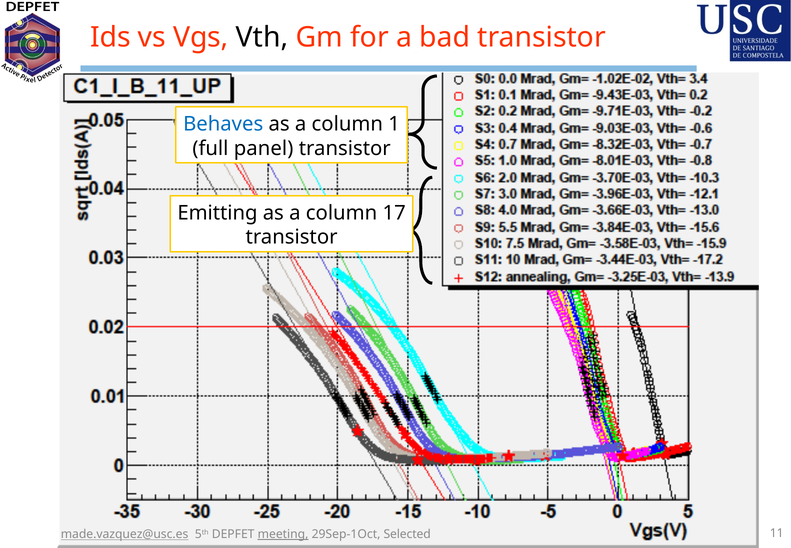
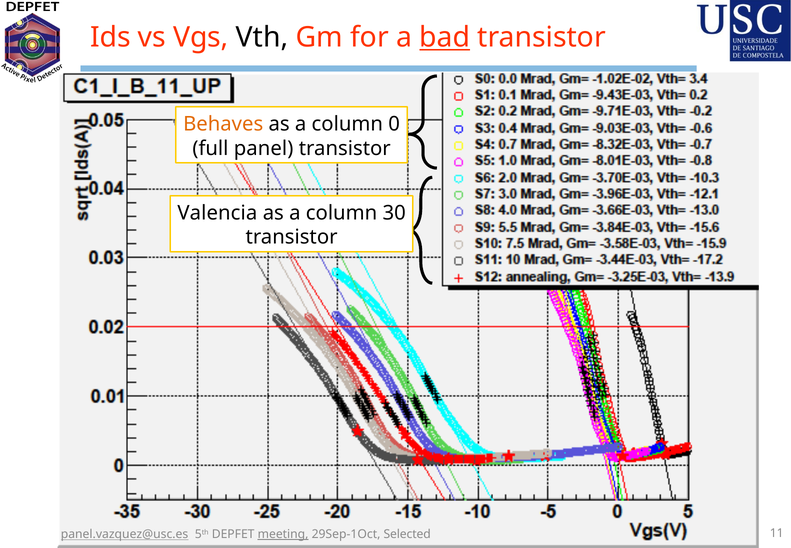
bad underline: none -> present
Behaves colour: blue -> orange
1: 1 -> 0
Emitting: Emitting -> Valencia
17: 17 -> 30
made.vazquez@usc.es: made.vazquez@usc.es -> panel.vazquez@usc.es
